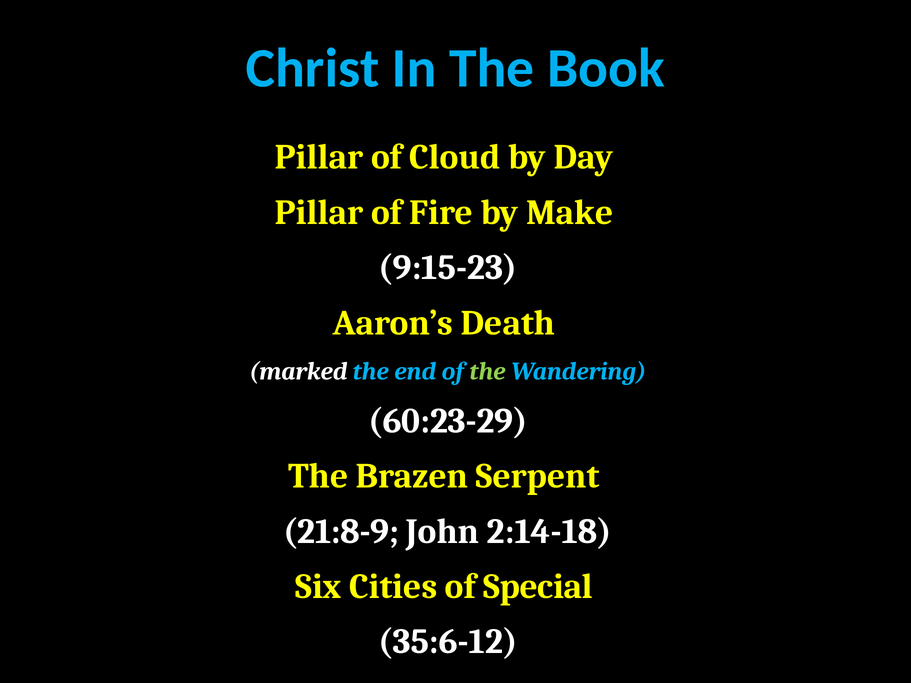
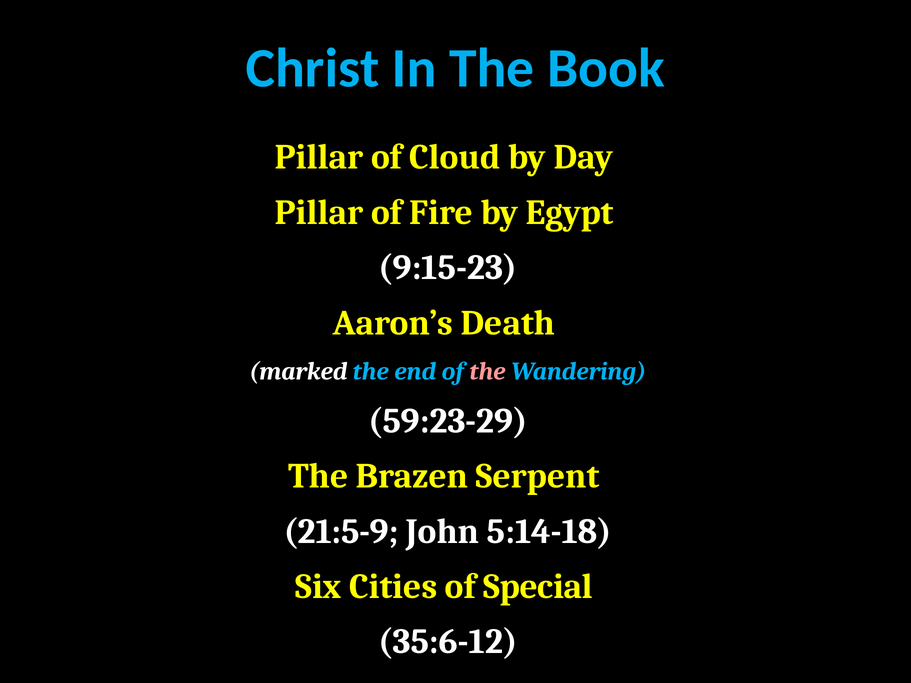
Make: Make -> Egypt
the at (488, 371) colour: light green -> pink
60:23-29: 60:23-29 -> 59:23-29
21:8-9: 21:8-9 -> 21:5-9
2:14-18: 2:14-18 -> 5:14-18
